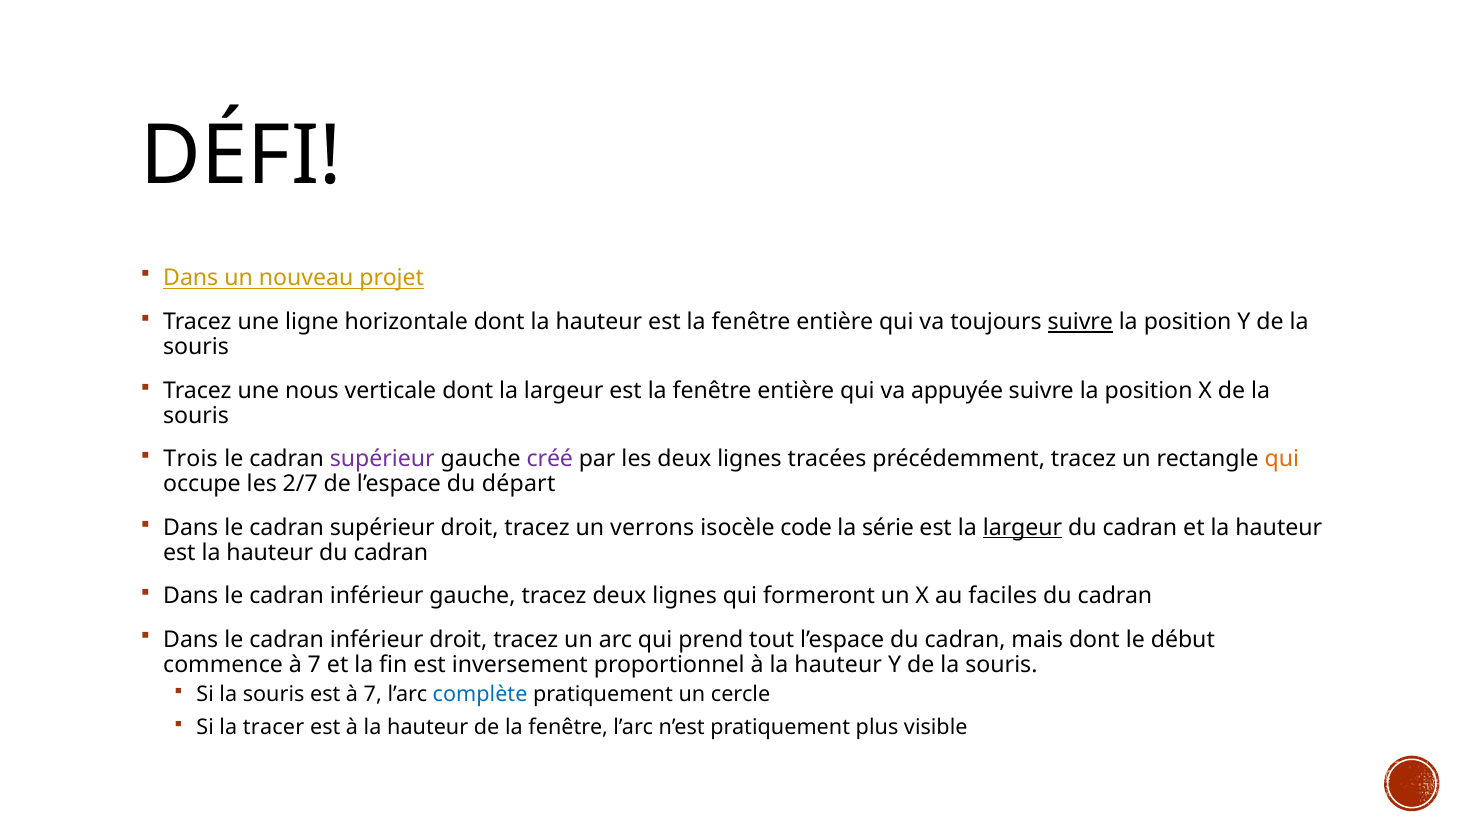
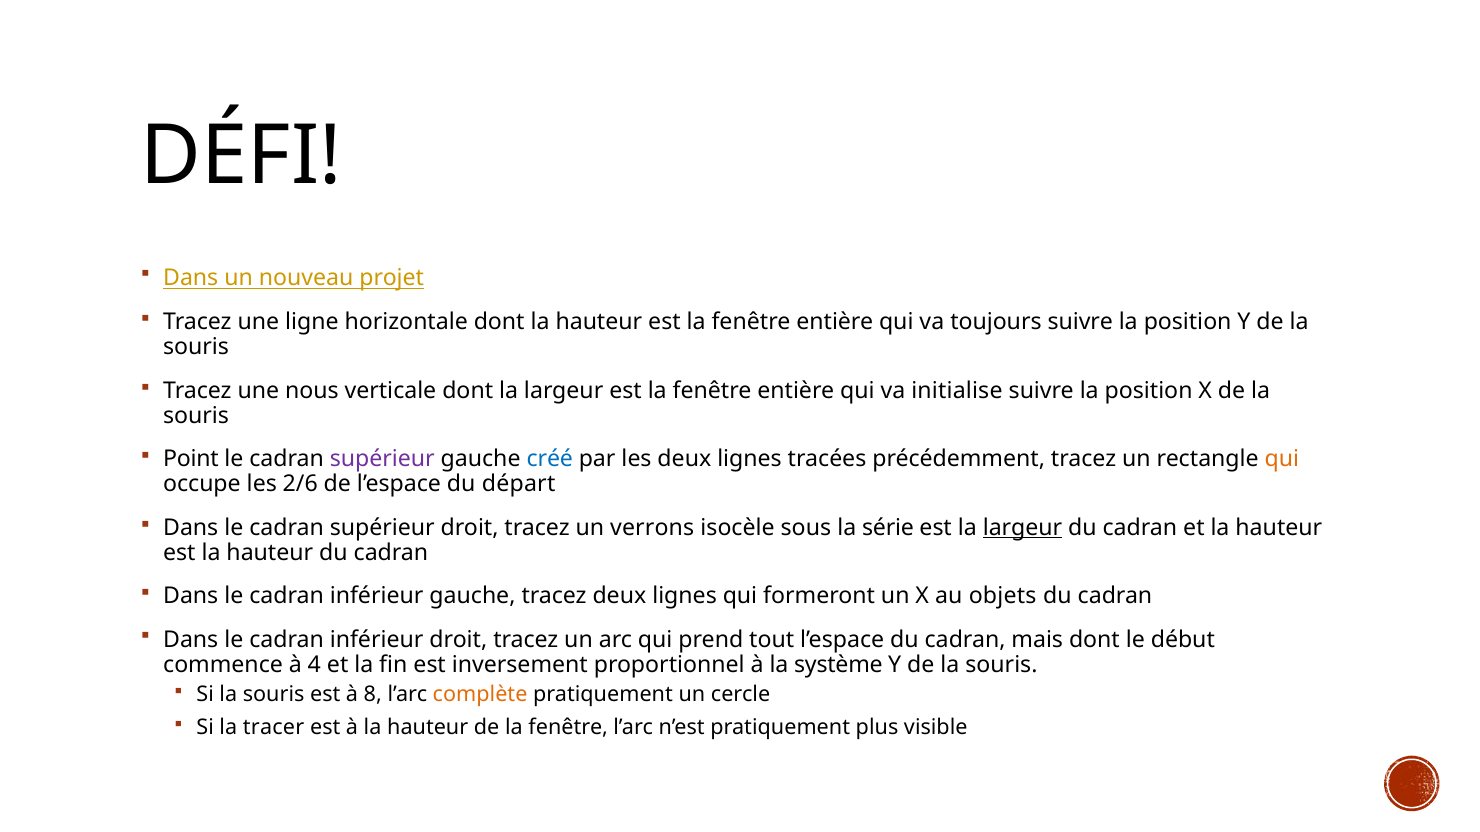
suivre at (1080, 322) underline: present -> none
appuyée: appuyée -> initialise
Trois: Trois -> Point
créé colour: purple -> blue
2/7: 2/7 -> 2/6
code: code -> sous
faciles: faciles -> objets
commence à 7: 7 -> 4
proportionnel à la hauteur: hauteur -> système
est à 7: 7 -> 8
complète colour: blue -> orange
